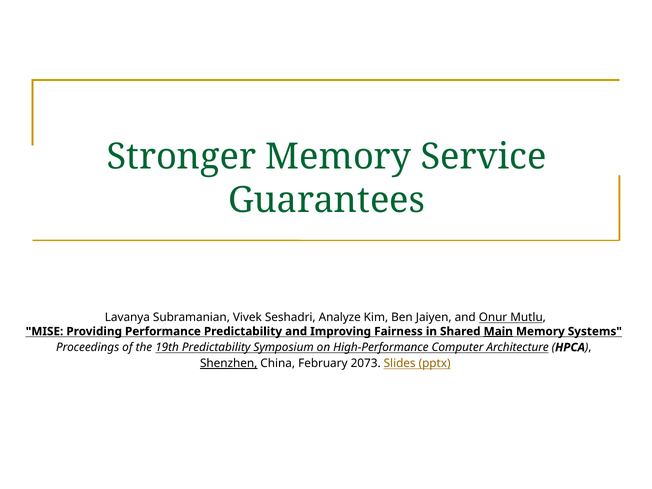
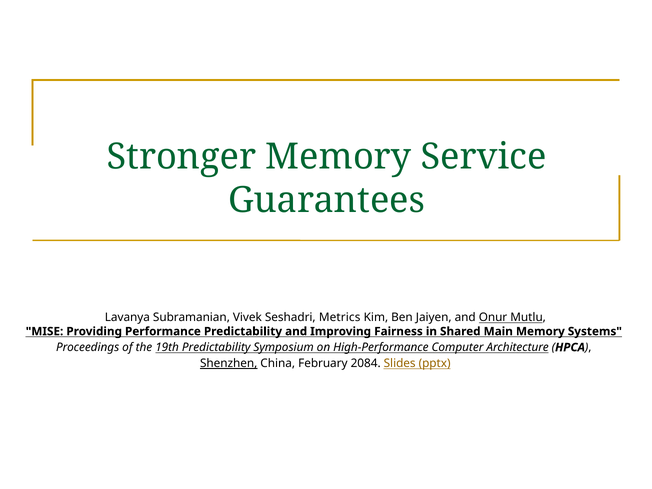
Analyze: Analyze -> Metrics
Main underline: present -> none
2073: 2073 -> 2084
